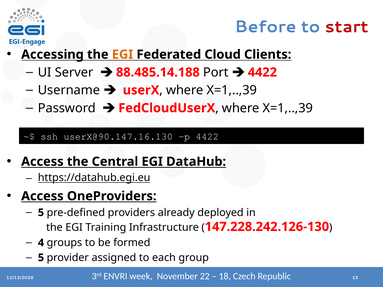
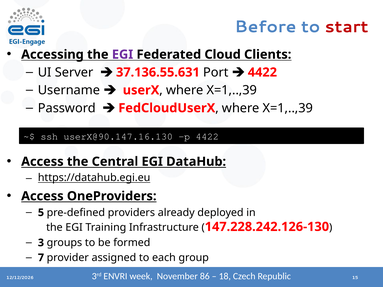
EGI at (123, 55) colour: orange -> purple
88.485.14.188: 88.485.14.188 -> 37.136.55.631
4: 4 -> 3
5 at (41, 258): 5 -> 7
22: 22 -> 86
